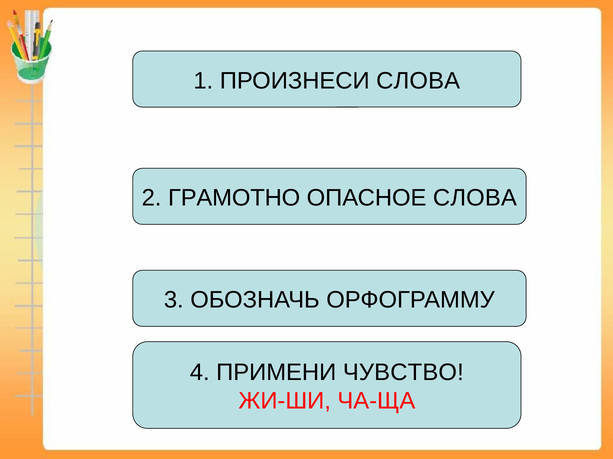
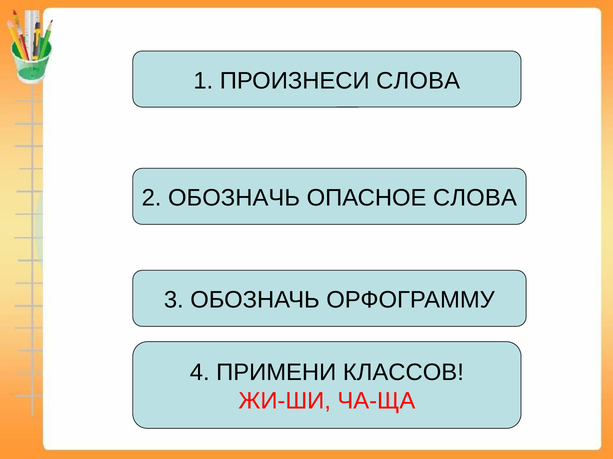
2 ГРАМОТНО: ГРАМОТНО -> ОБОЗНАЧЬ
ЧУВСТВО: ЧУВСТВО -> КЛАССОВ
